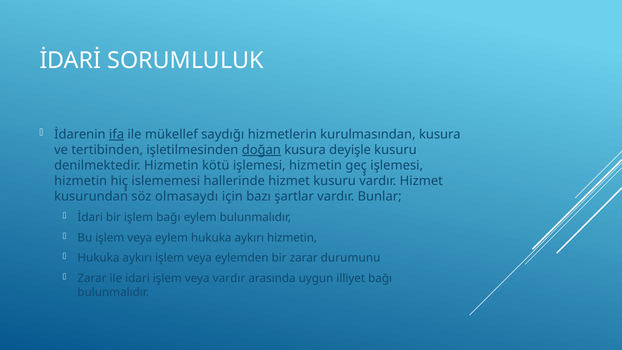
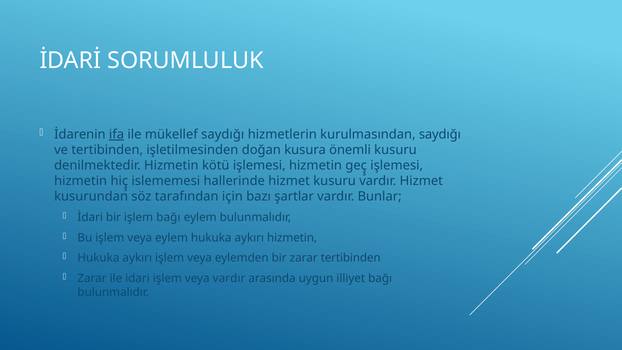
kurulmasından kusura: kusura -> saydığı
doğan underline: present -> none
deyişle: deyişle -> önemli
olmasaydı: olmasaydı -> tarafından
zarar durumunu: durumunu -> tertibinden
